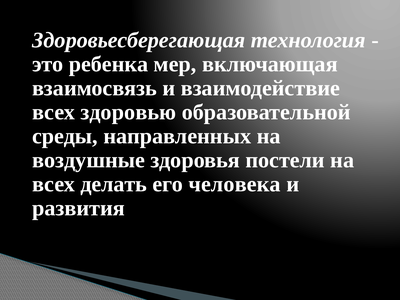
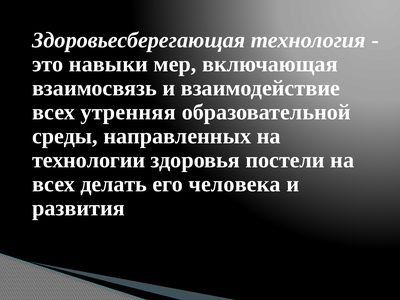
ребенка: ребенка -> навыки
здоровью: здоровью -> утренняя
воздушные: воздушные -> технологии
